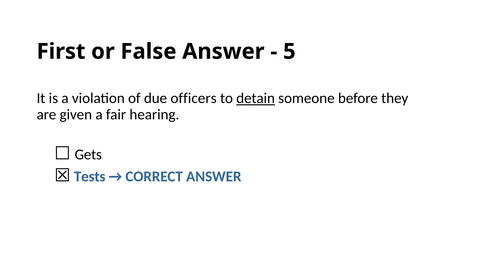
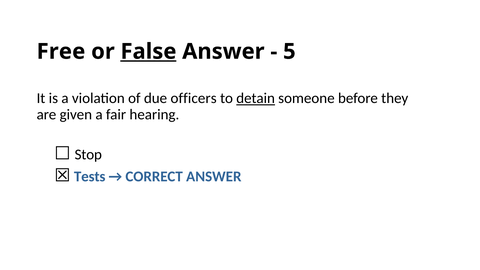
First: First -> Free
False underline: none -> present
Gets: Gets -> Stop
